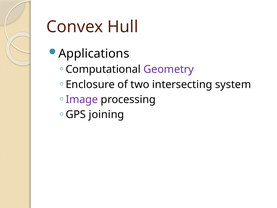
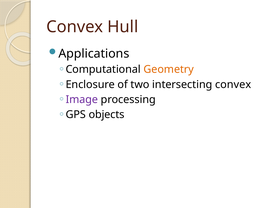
Geometry colour: purple -> orange
intersecting system: system -> convex
joining: joining -> objects
